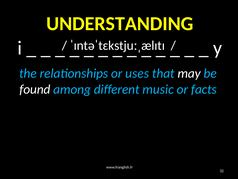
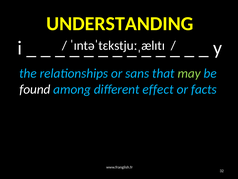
uses: uses -> sans
may colour: white -> light green
music: music -> effect
